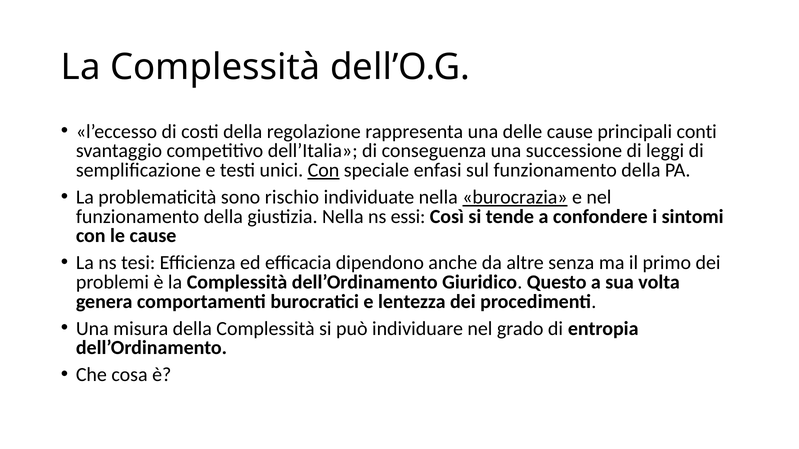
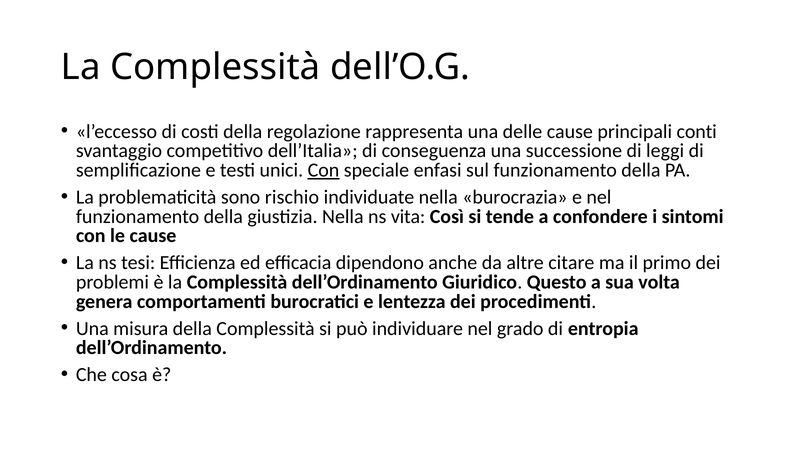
burocrazia underline: present -> none
essi: essi -> vita
senza: senza -> citare
